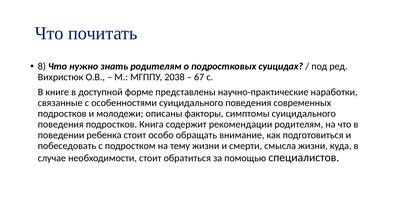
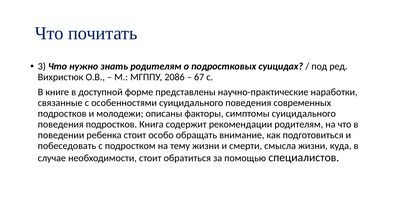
8: 8 -> 3
2038: 2038 -> 2086
